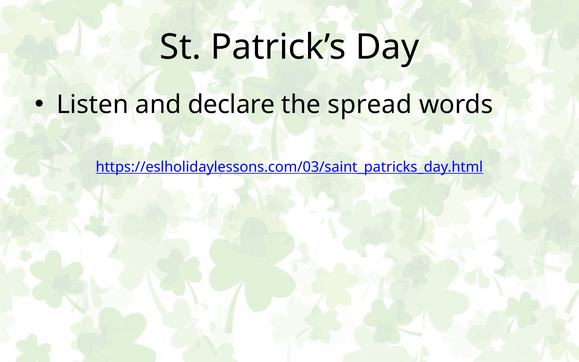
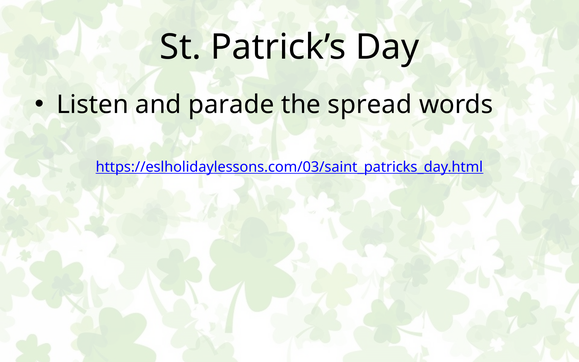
declare: declare -> parade
